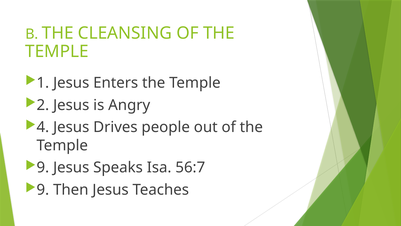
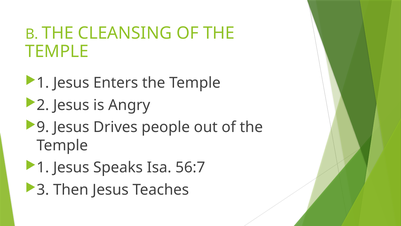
4: 4 -> 9
9 at (43, 167): 9 -> 1
9 at (43, 190): 9 -> 3
